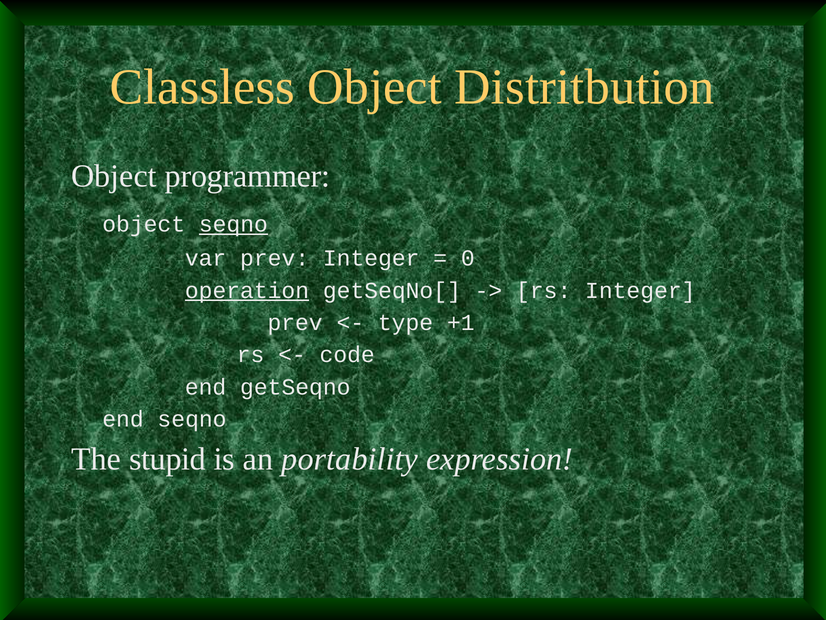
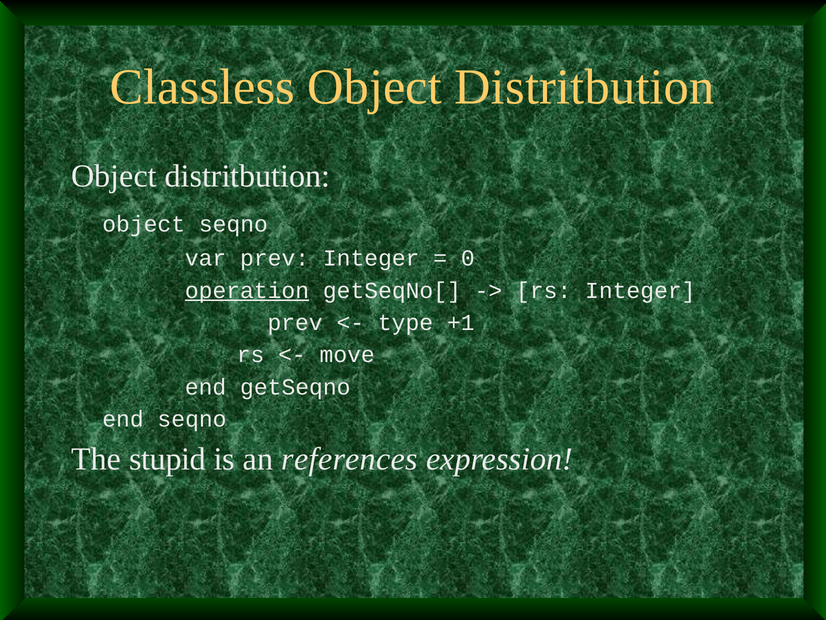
programmer at (248, 176): programmer -> distritbution
seqno at (233, 224) underline: present -> none
code: code -> move
portability: portability -> references
